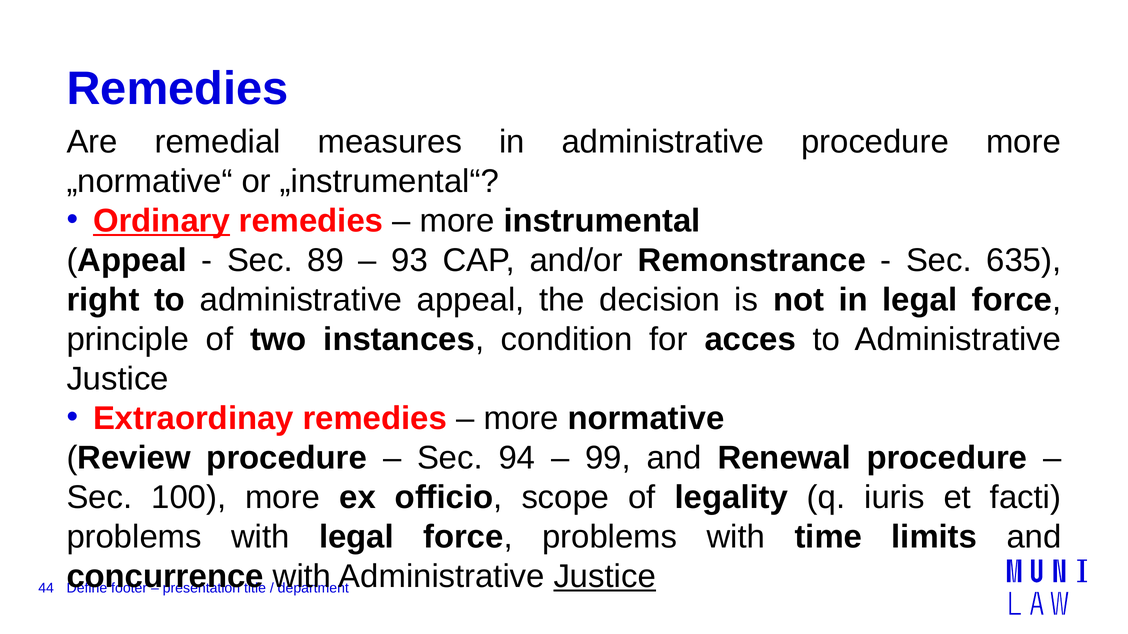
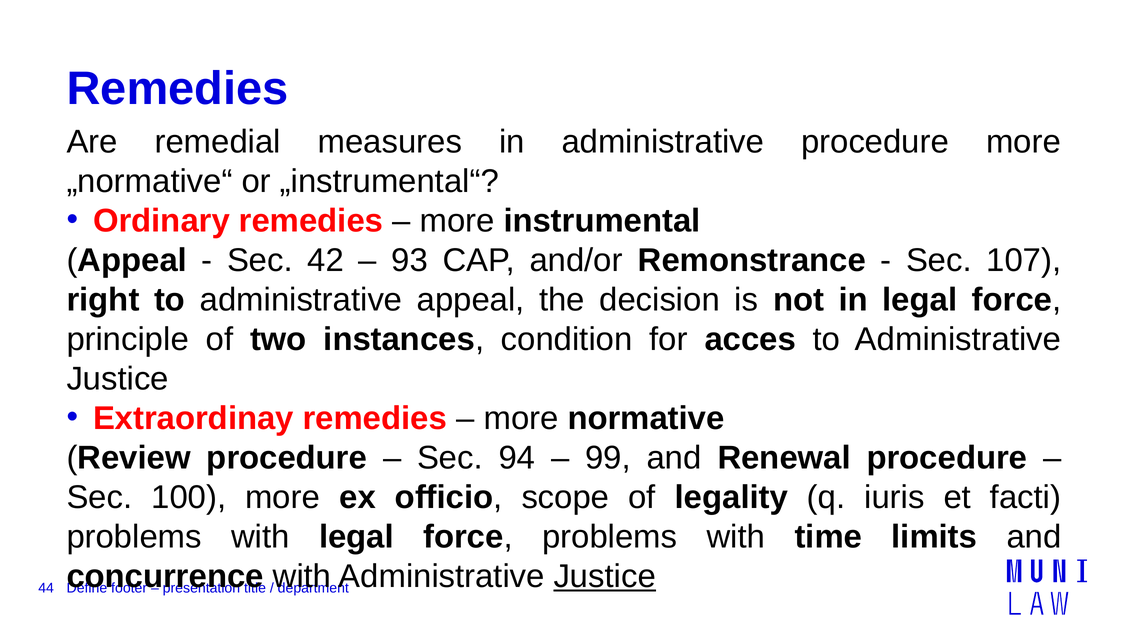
Ordinary underline: present -> none
89: 89 -> 42
635: 635 -> 107
